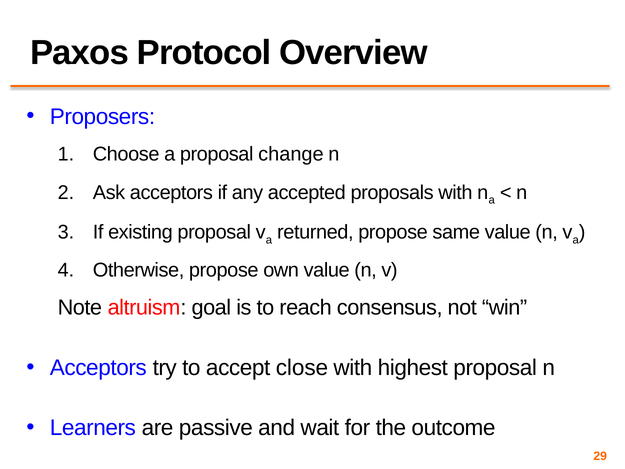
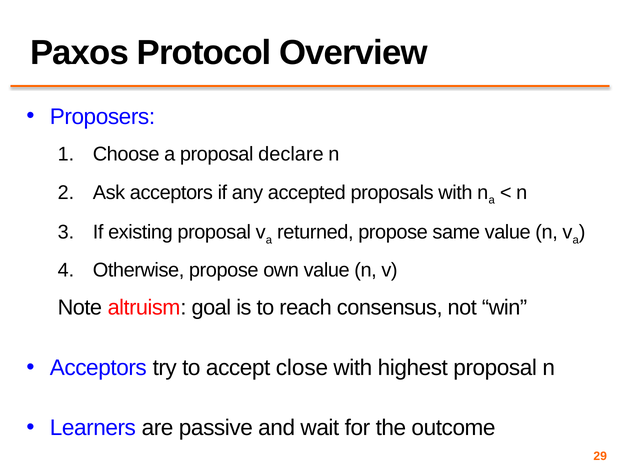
change: change -> declare
